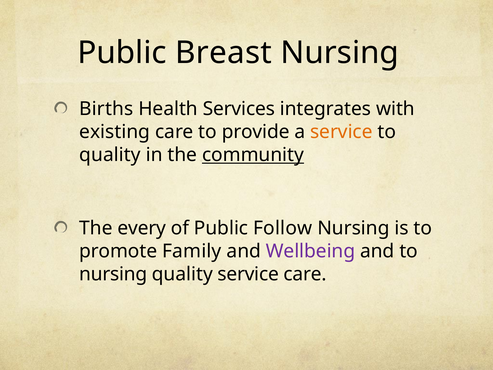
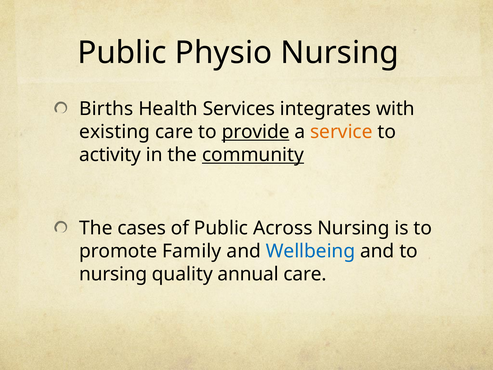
Breast: Breast -> Physio
provide underline: none -> present
quality at (110, 155): quality -> activity
every: every -> cases
Follow: Follow -> Across
Wellbeing colour: purple -> blue
quality service: service -> annual
